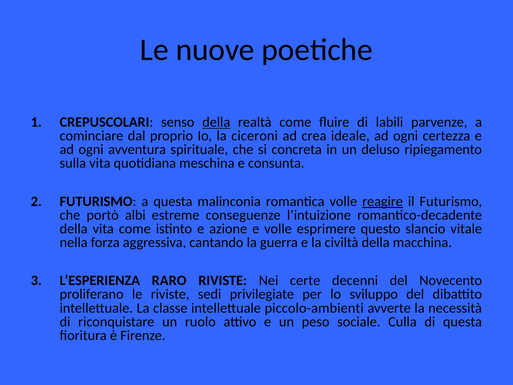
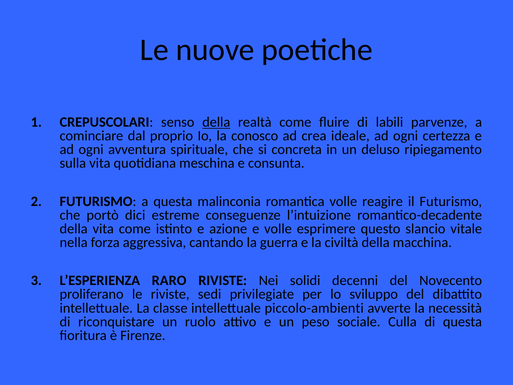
ciceroni: ciceroni -> conosco
reagire underline: present -> none
albi: albi -> dici
certe: certe -> solidi
